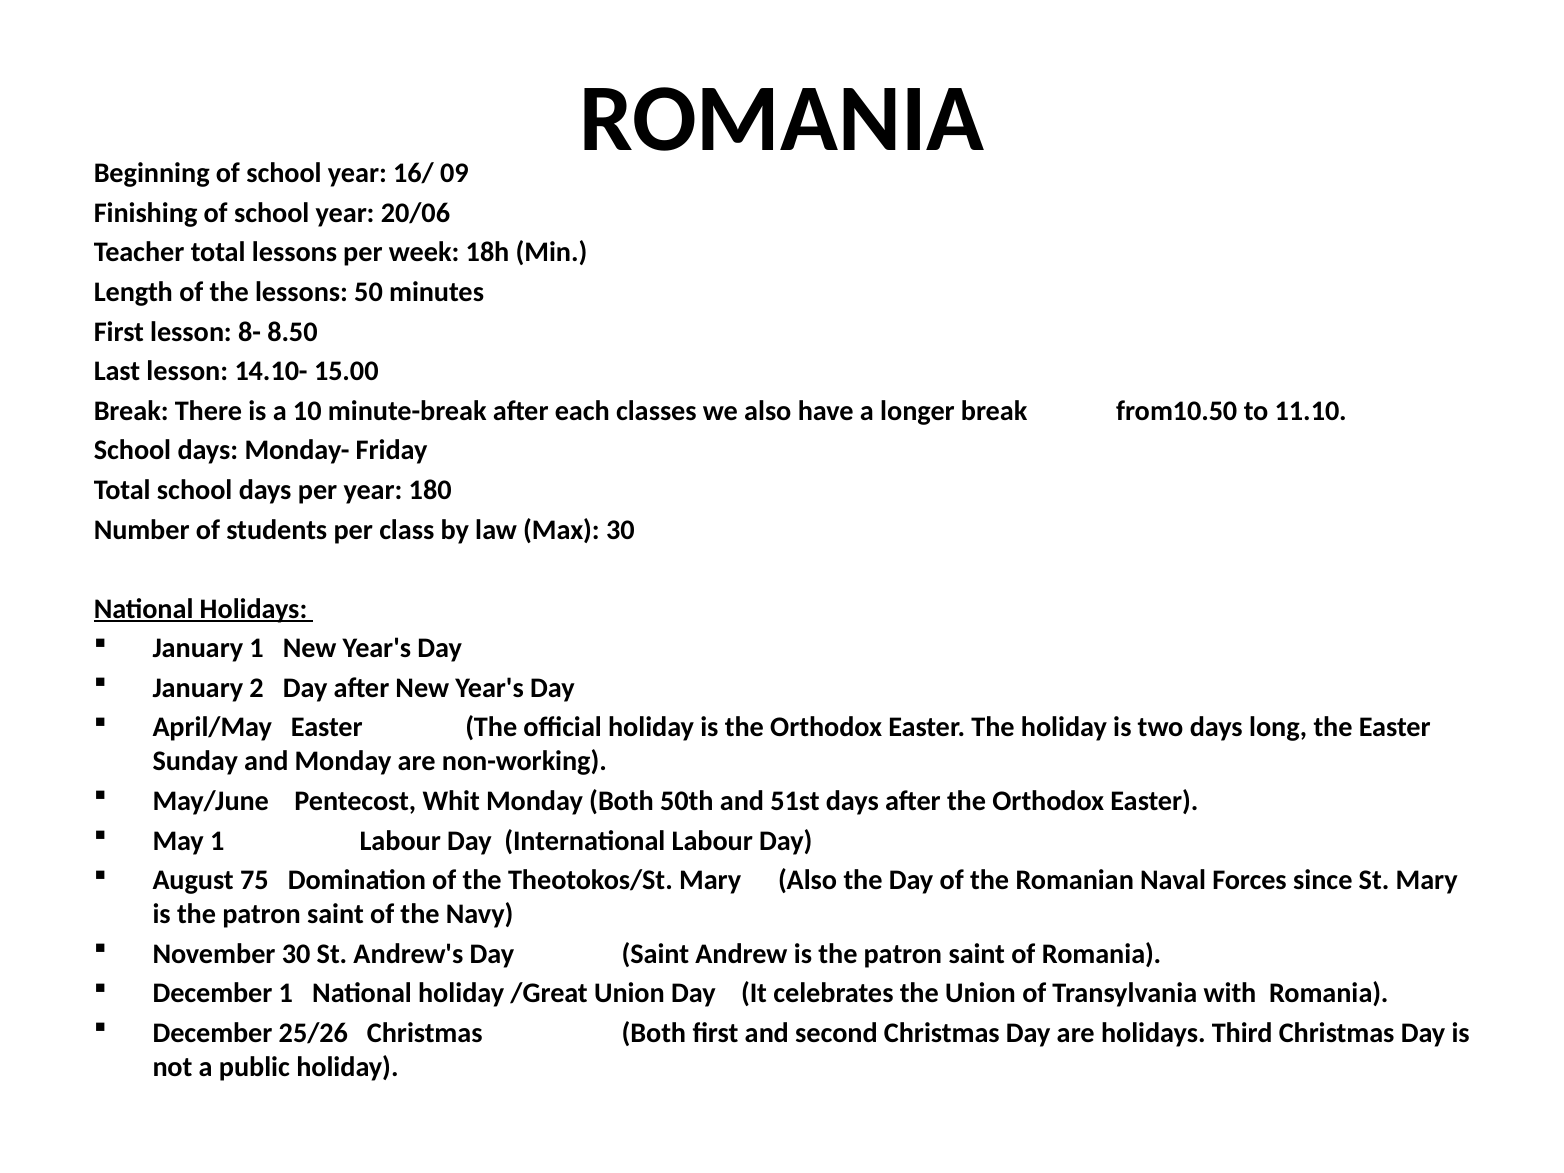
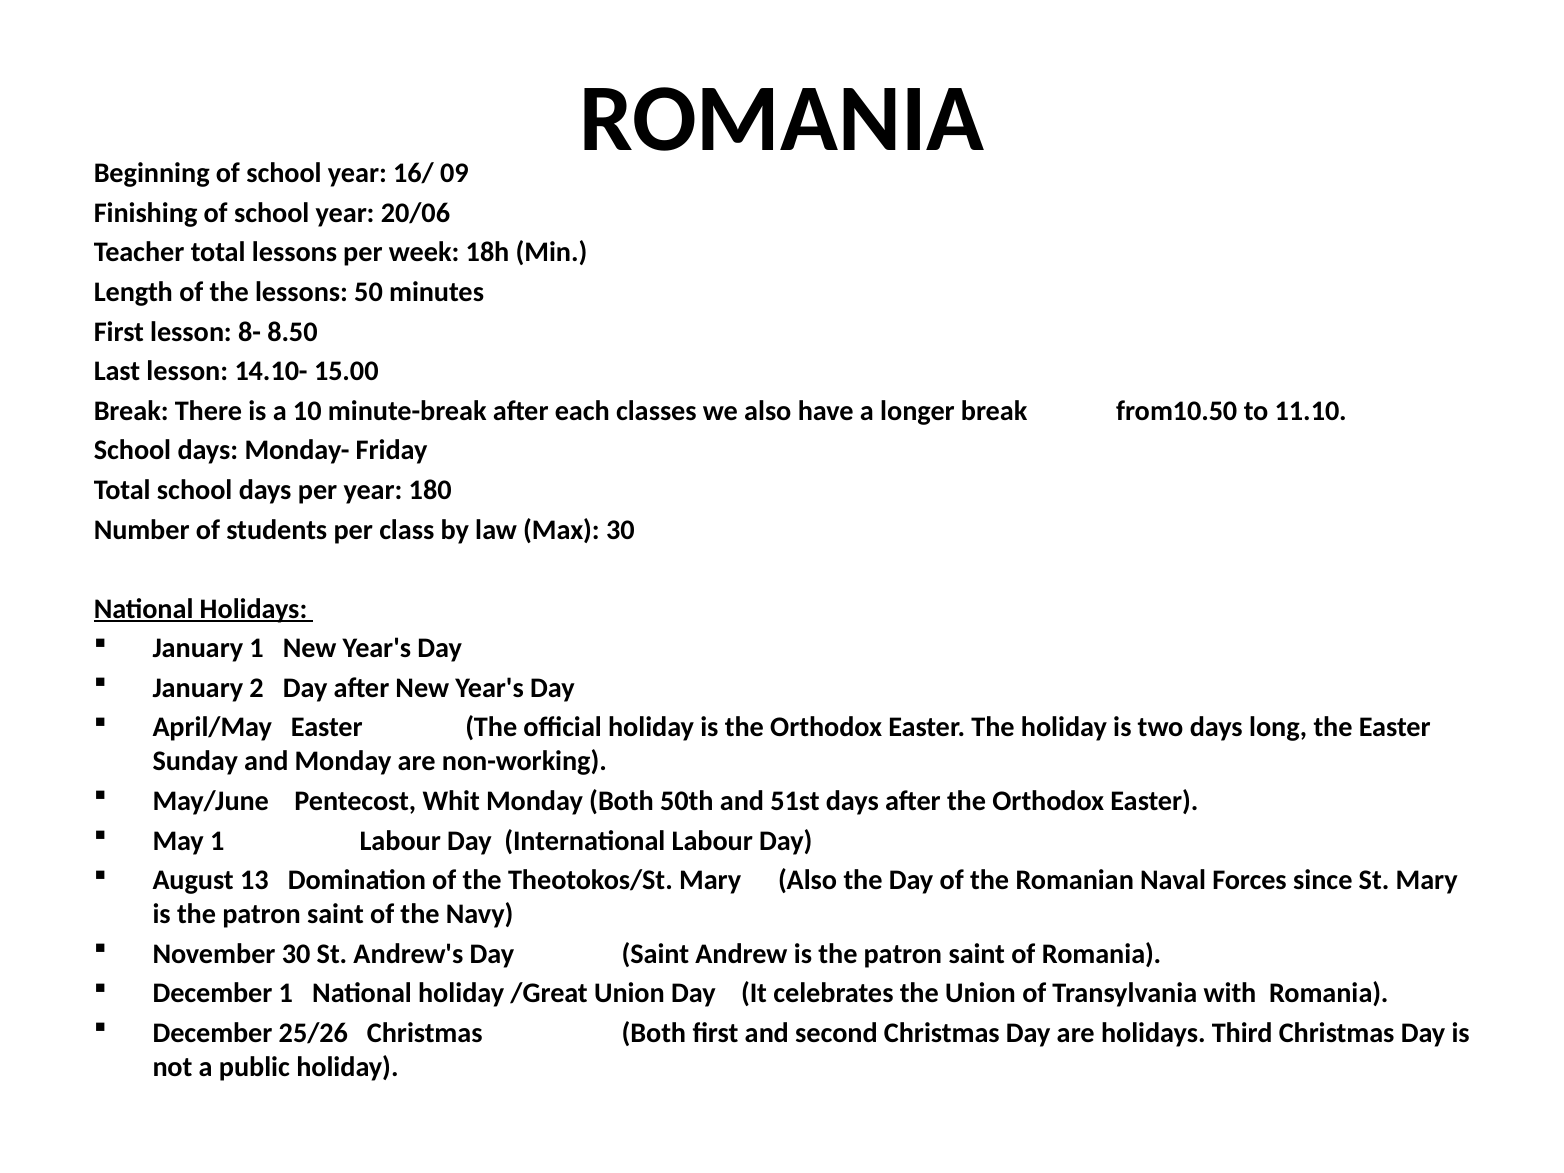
75: 75 -> 13
